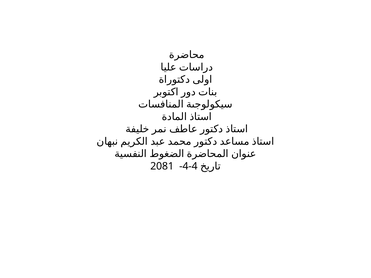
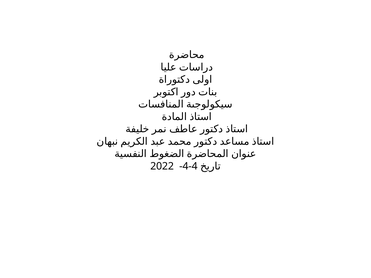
2081: 2081 -> 2022
